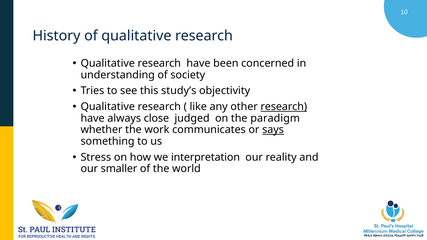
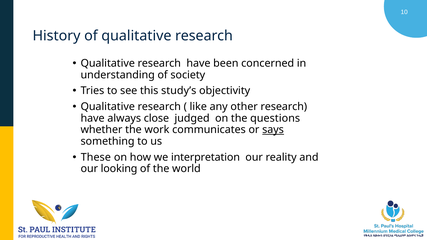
research at (284, 107) underline: present -> none
paradigm: paradigm -> questions
Stress: Stress -> These
smaller: smaller -> looking
